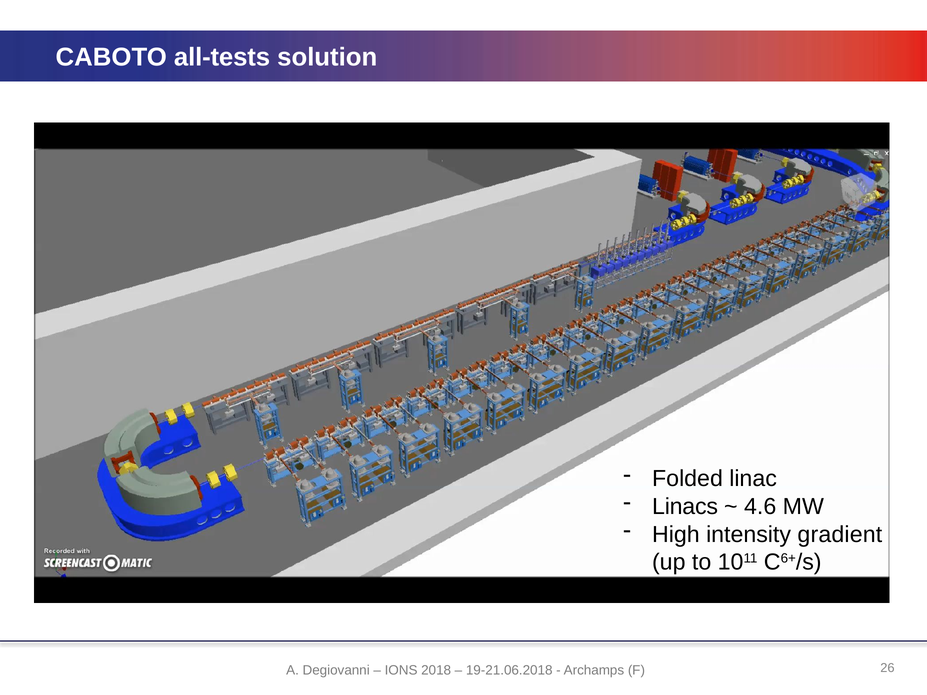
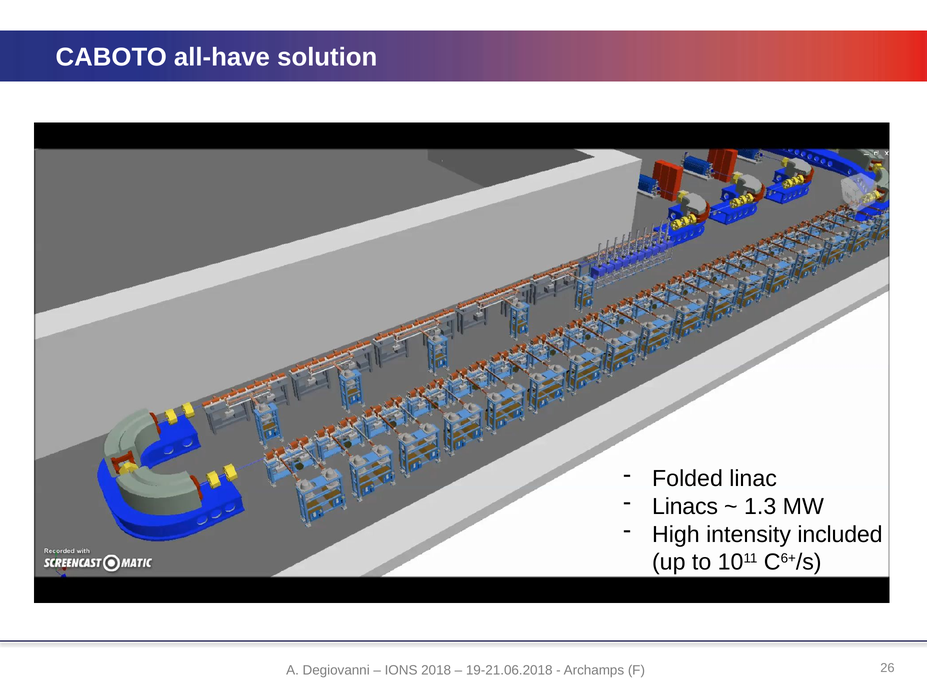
all-tests: all-tests -> all-have
4.6: 4.6 -> 1.3
gradient: gradient -> included
